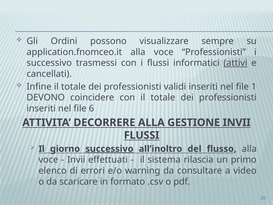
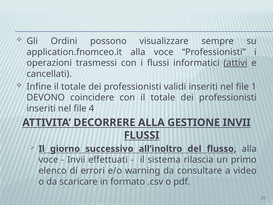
successivo at (49, 63): successivo -> operazioni
6: 6 -> 4
successivo at (109, 149) underline: present -> none
